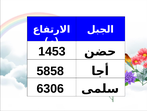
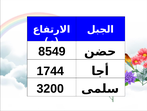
1453: 1453 -> 8549
5858: 5858 -> 1744
6306: 6306 -> 3200
